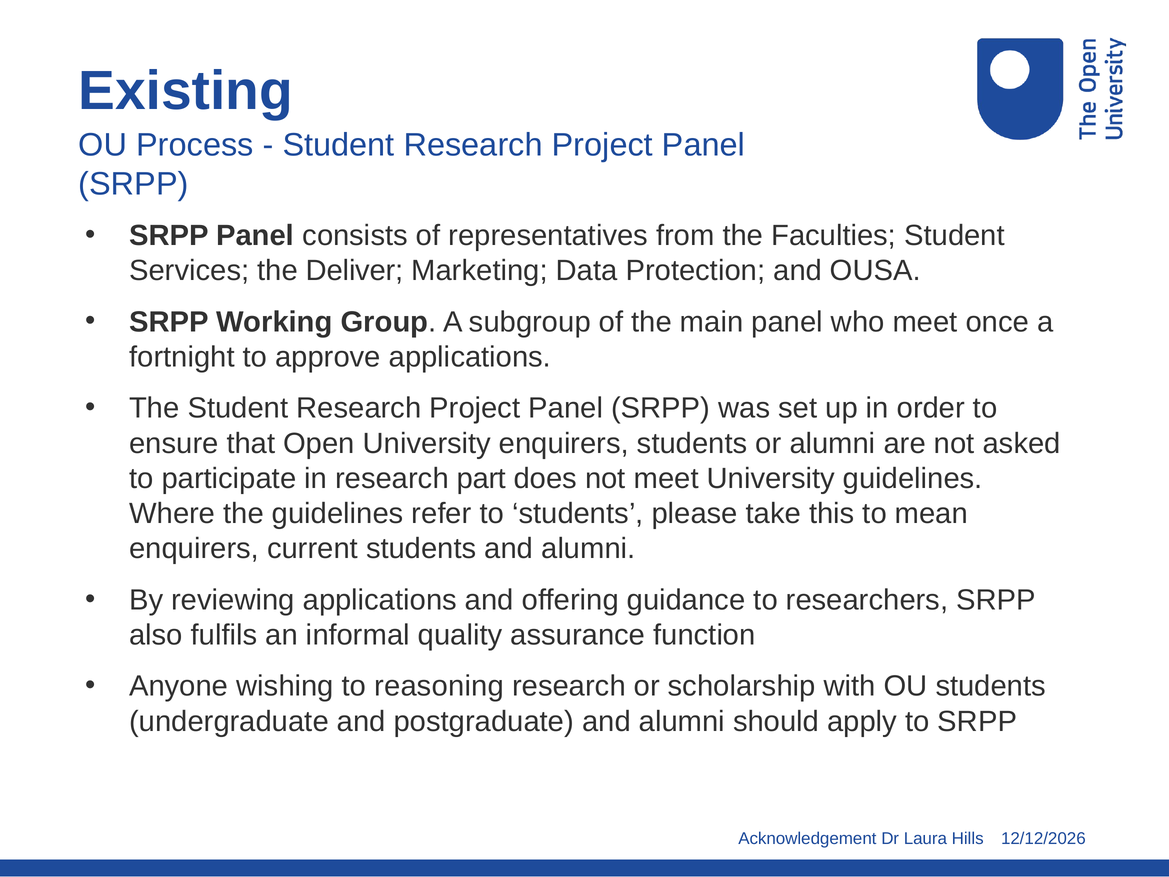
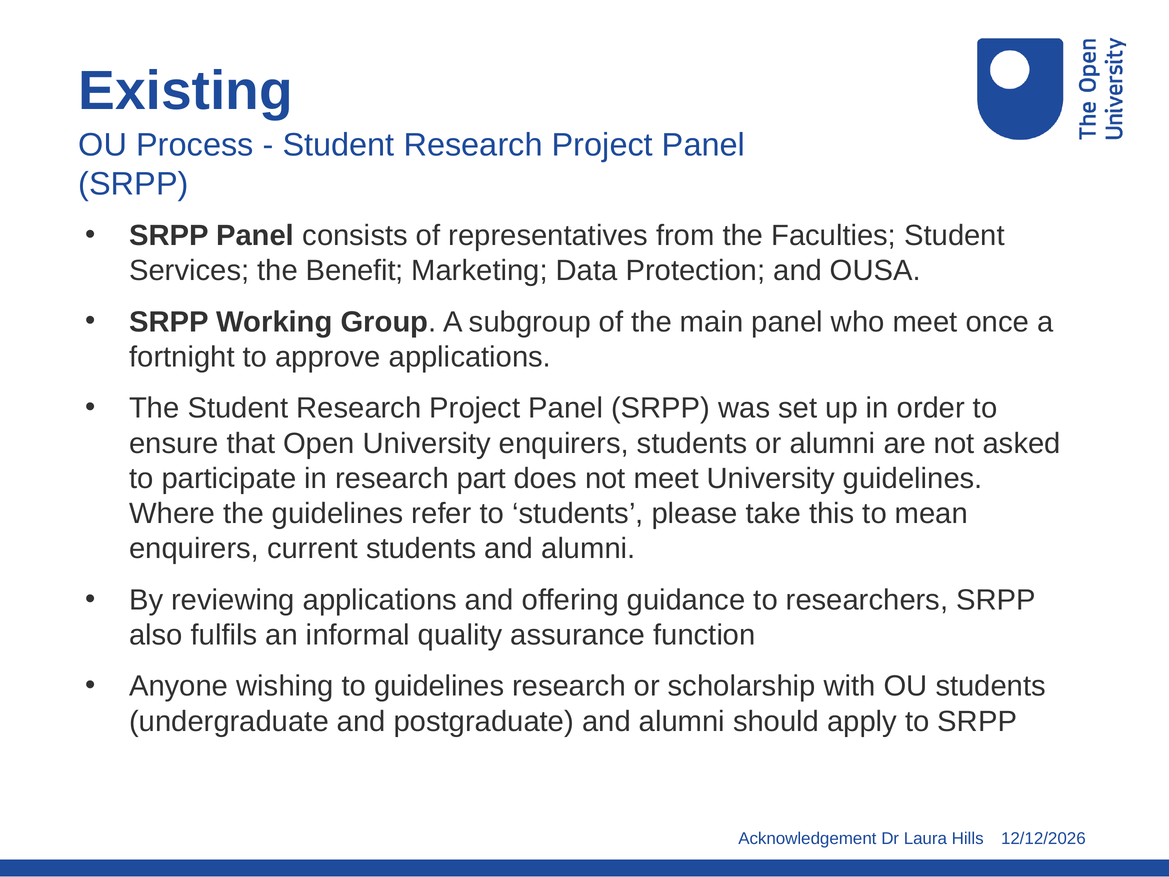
Deliver: Deliver -> Benefit
to reasoning: reasoning -> guidelines
